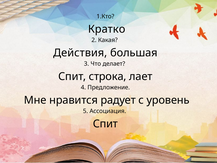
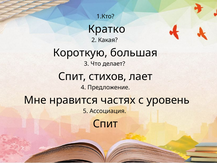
Действия: Действия -> Короткую
строка: строка -> стихов
радует: радует -> частях
